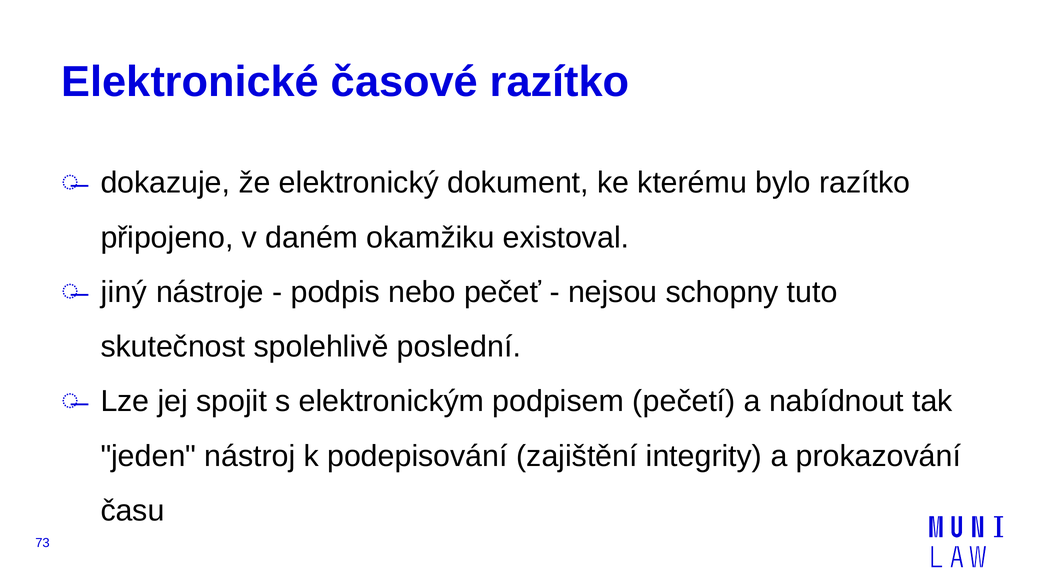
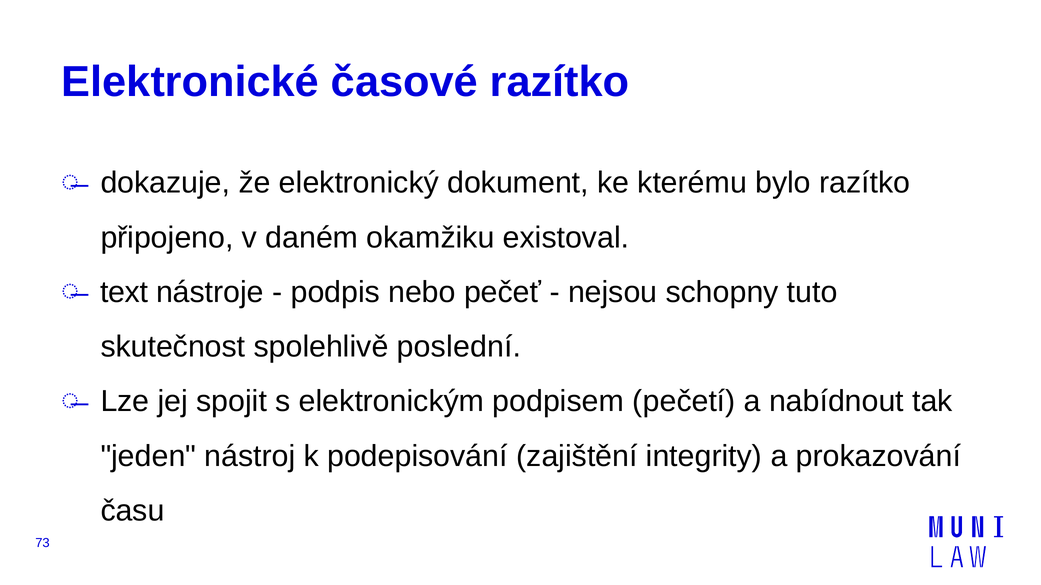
jiný: jiný -> text
